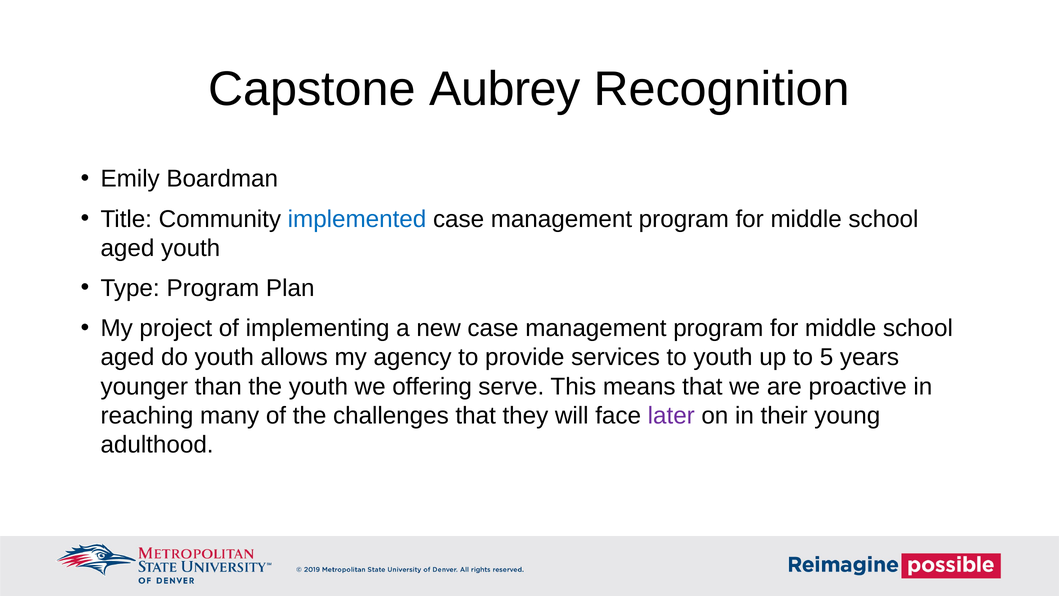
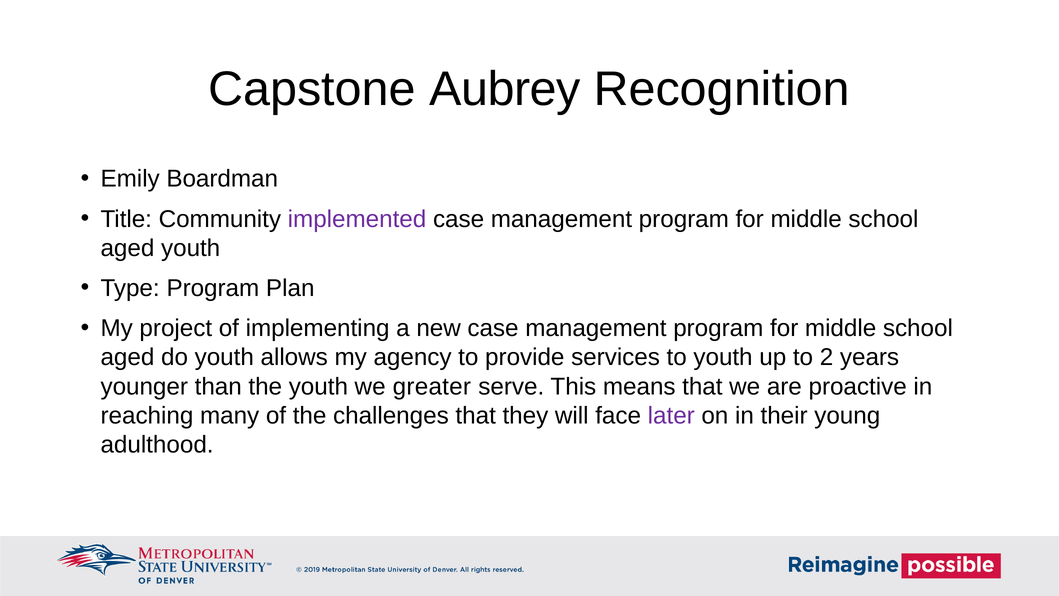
implemented colour: blue -> purple
5: 5 -> 2
offering: offering -> greater
